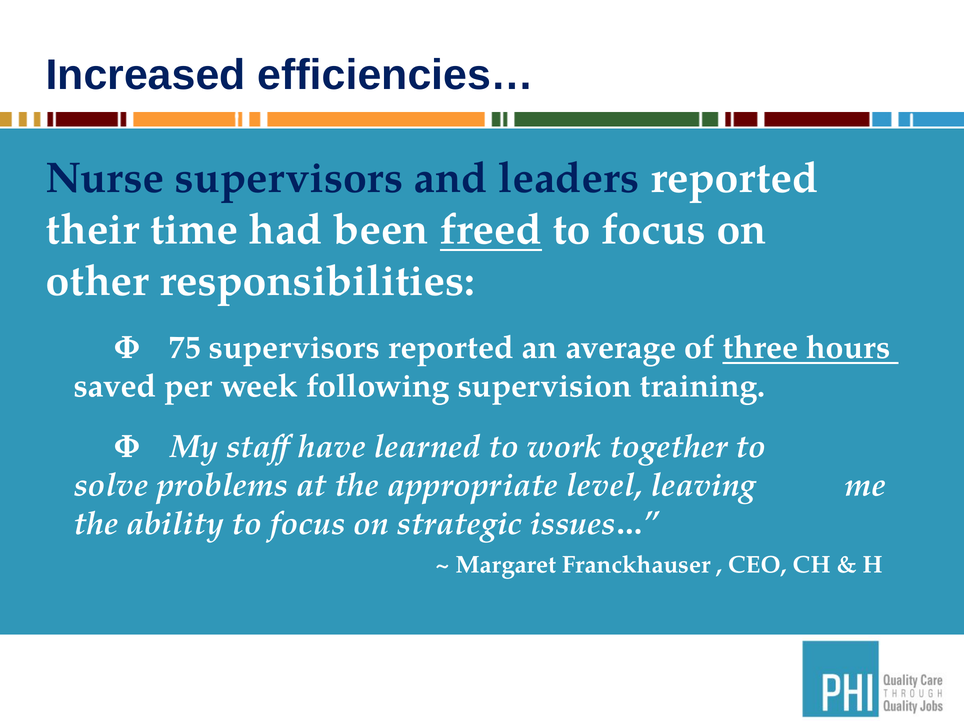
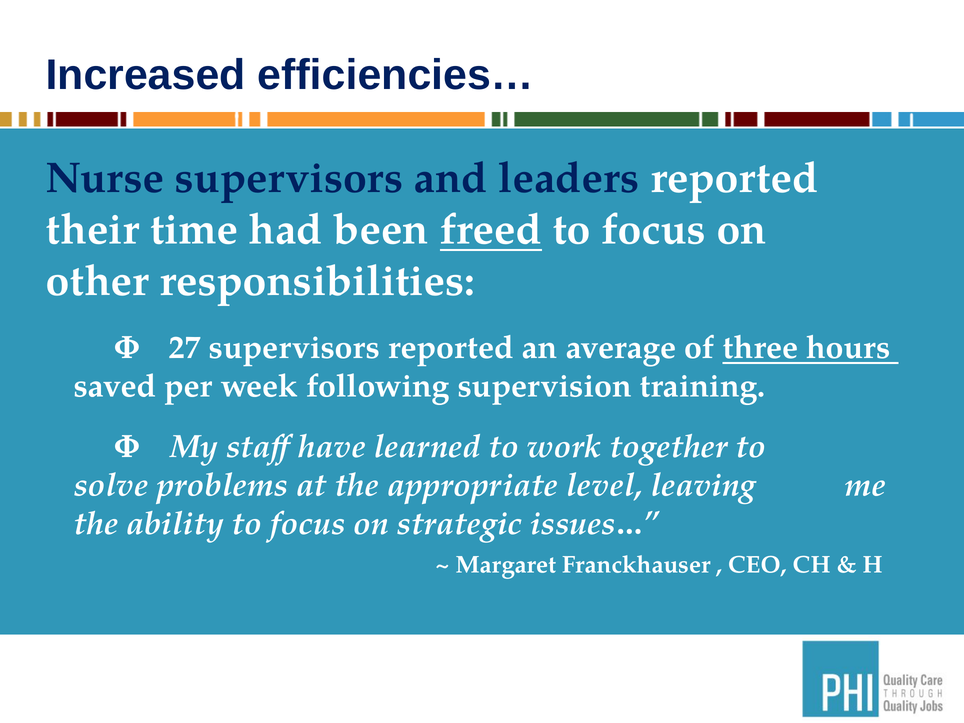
75: 75 -> 27
